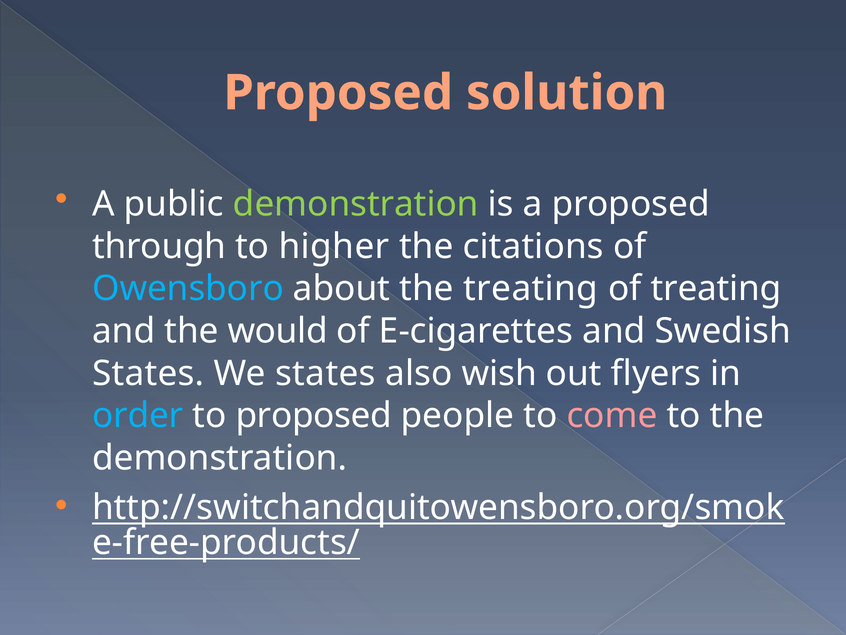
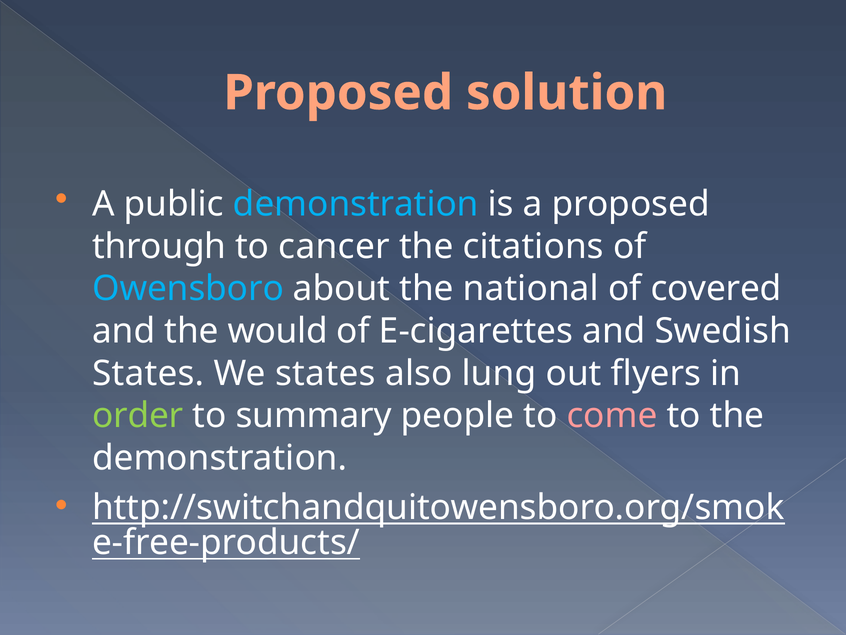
demonstration at (356, 204) colour: light green -> light blue
higher: higher -> cancer
the treating: treating -> national
of treating: treating -> covered
wish: wish -> lung
order colour: light blue -> light green
to proposed: proposed -> summary
